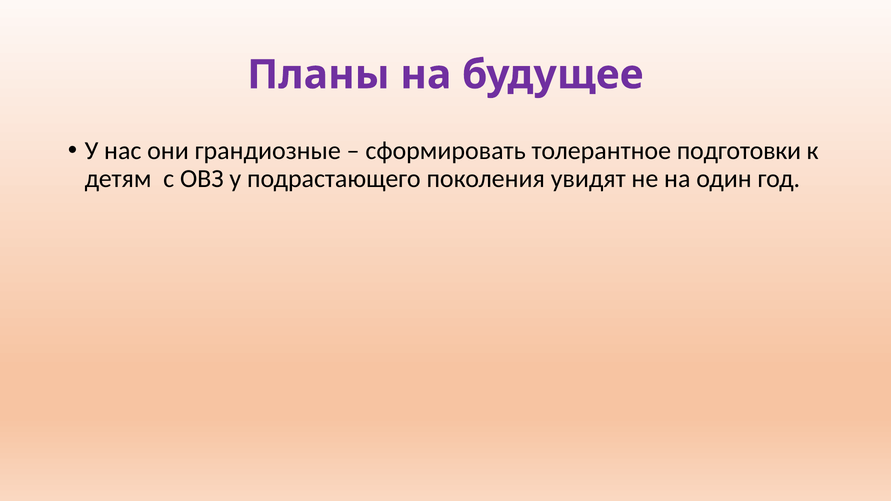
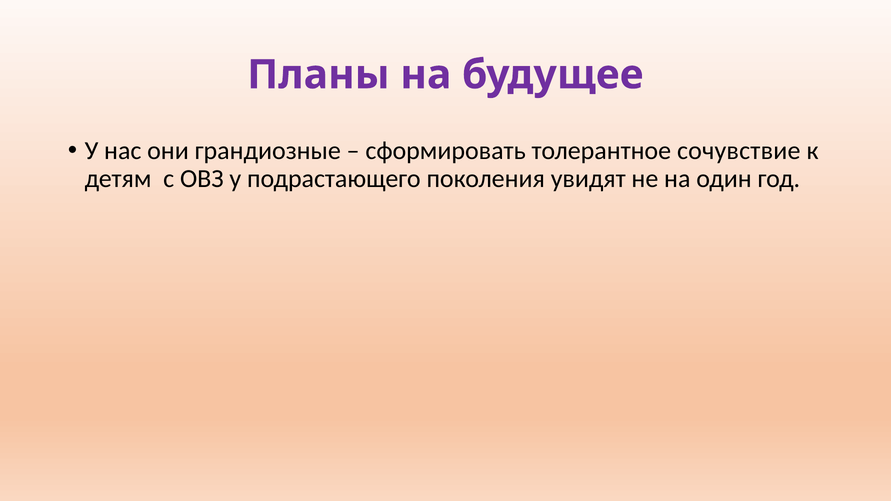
подготовки: подготовки -> сочувствие
